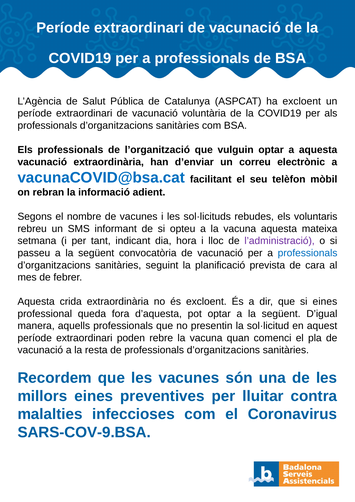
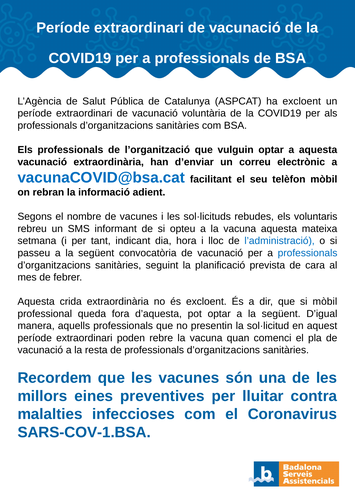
l’administració colour: purple -> blue
si eines: eines -> mòbil
SARS-COV-9.BSA: SARS-COV-9.BSA -> SARS-COV-1.BSA
